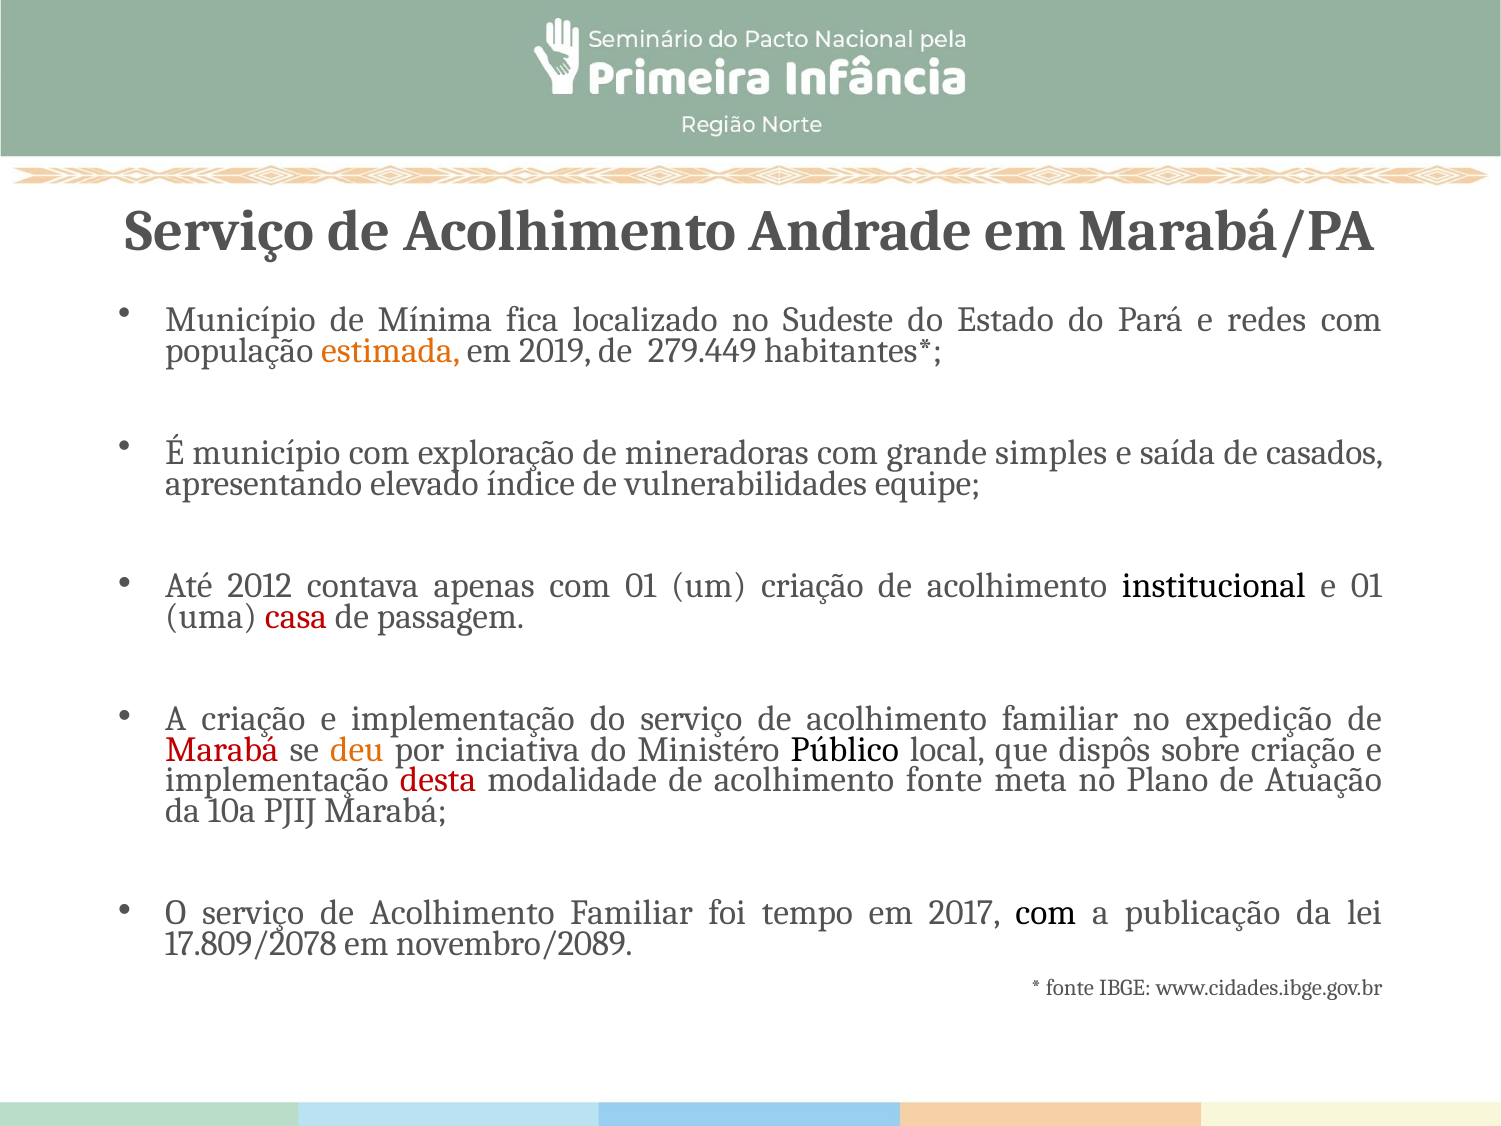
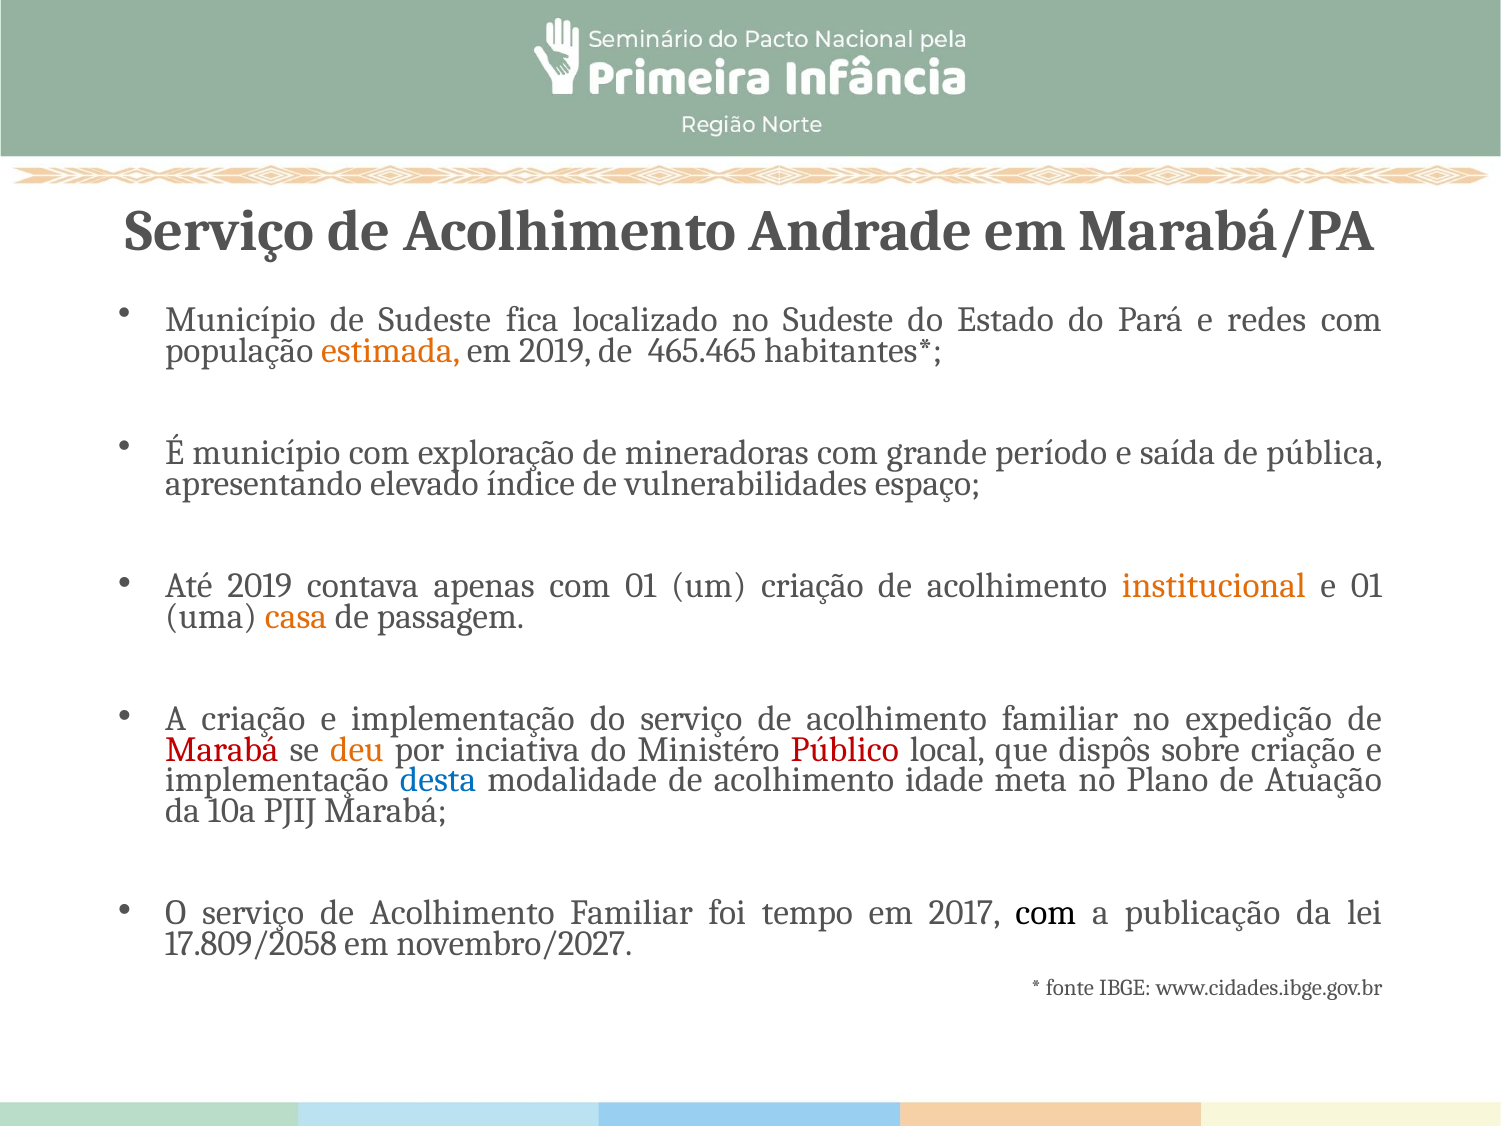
de Mínima: Mínima -> Sudeste
279.449: 279.449 -> 465.465
simples: simples -> período
casados: casados -> pública
equipe: equipe -> espaço
Até 2012: 2012 -> 2019
institucional colour: black -> orange
casa colour: red -> orange
Público colour: black -> red
desta colour: red -> blue
acolhimento fonte: fonte -> idade
17.809/2078: 17.809/2078 -> 17.809/2058
novembro/2089: novembro/2089 -> novembro/2027
